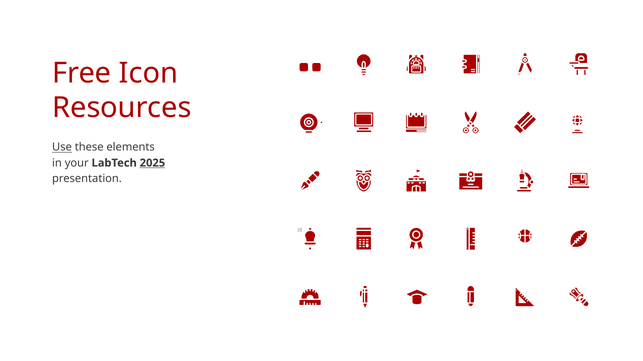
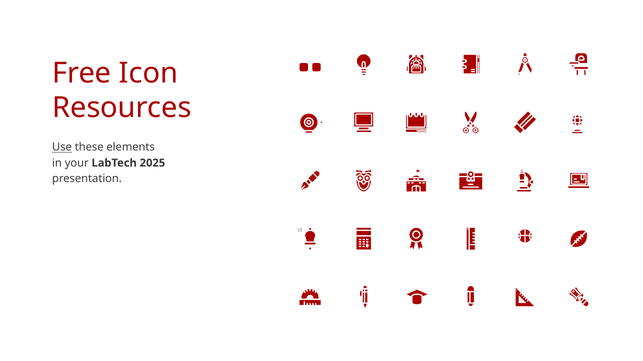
2025 underline: present -> none
